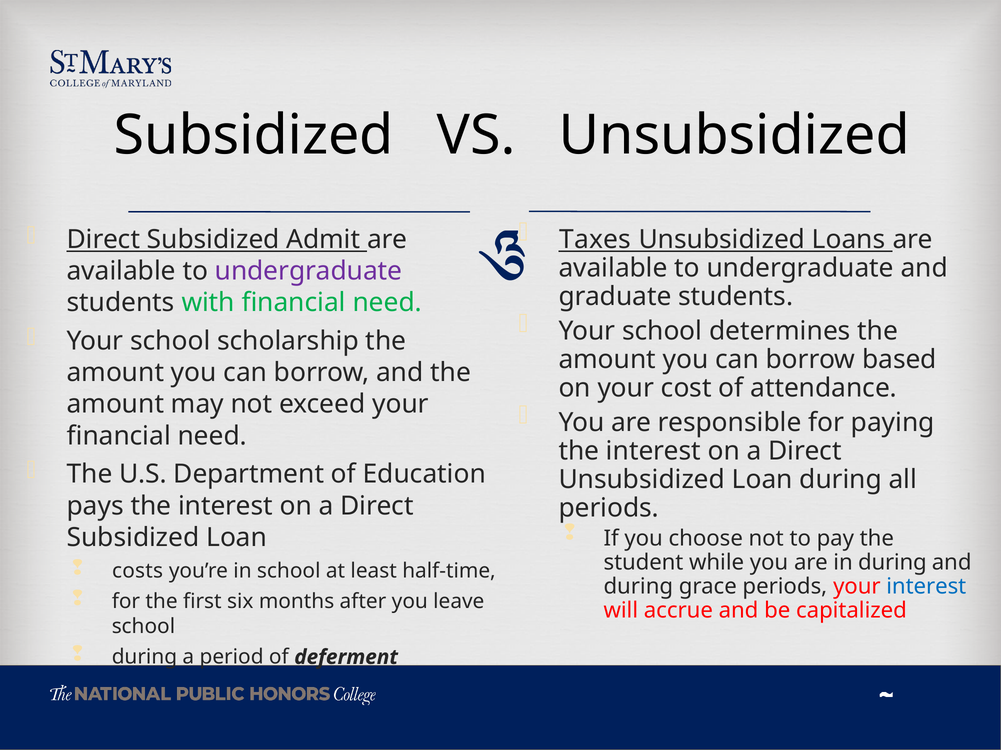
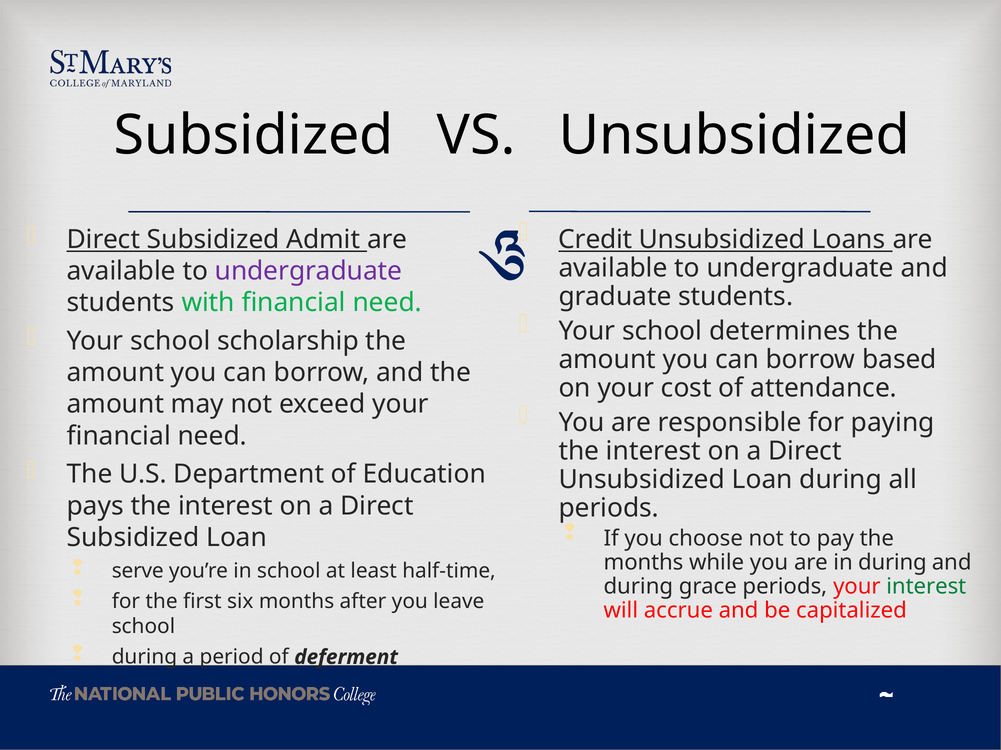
Taxes: Taxes -> Credit
student at (643, 563): student -> months
costs: costs -> serve
interest at (926, 587) colour: blue -> green
